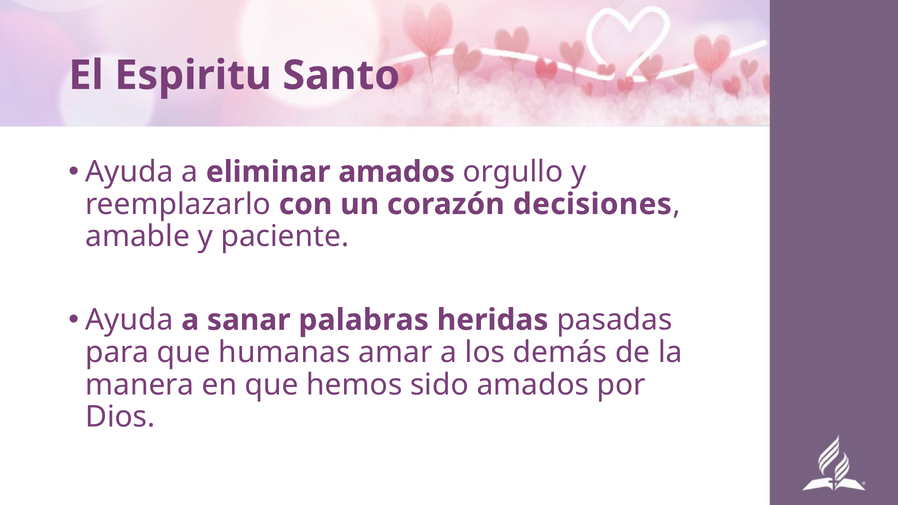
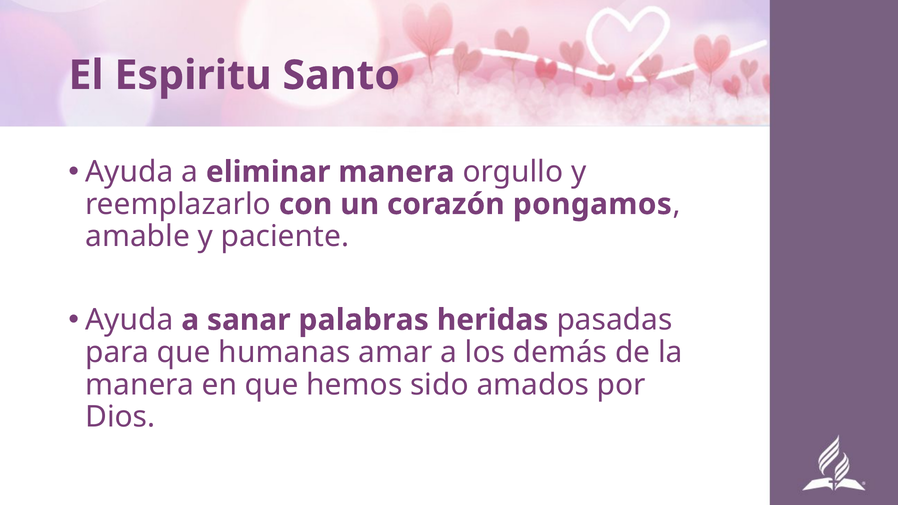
eliminar amados: amados -> manera
decisiones: decisiones -> pongamos
